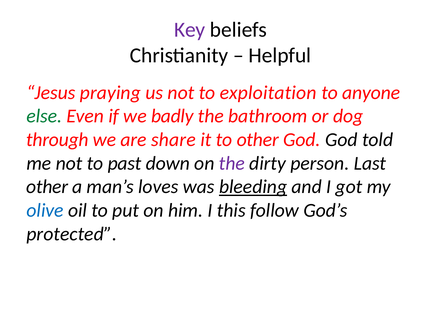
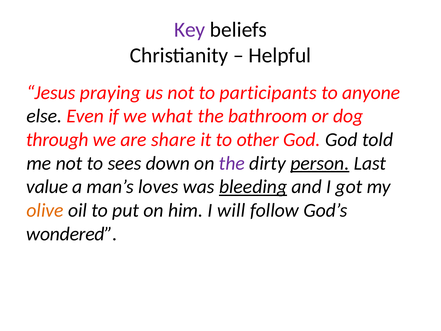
exploitation: exploitation -> participants
else colour: green -> black
badly: badly -> what
past: past -> sees
person underline: none -> present
other at (47, 187): other -> value
olive colour: blue -> orange
this: this -> will
protected: protected -> wondered
